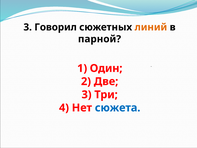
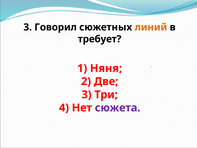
парной: парной -> требует
Один: Один -> Няня
сюжета colour: blue -> purple
